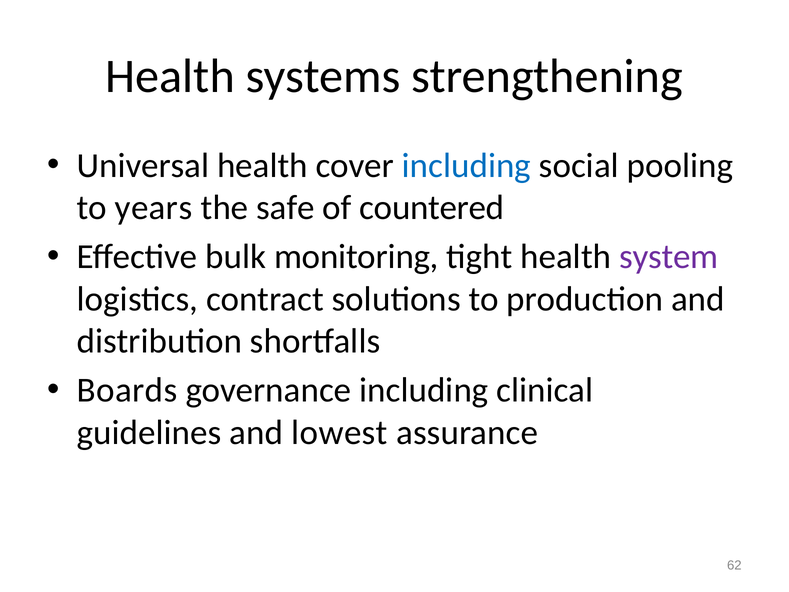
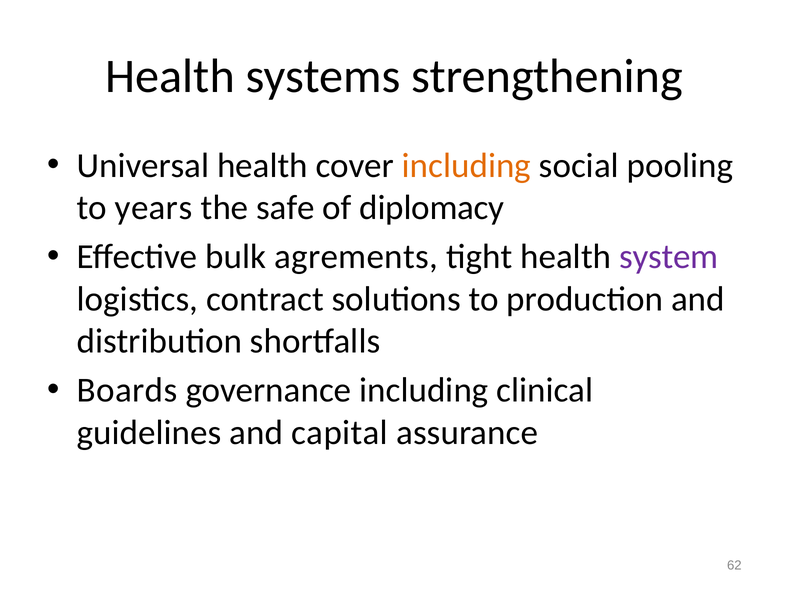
including at (466, 166) colour: blue -> orange
countered: countered -> diplomacy
monitoring: monitoring -> agrements
lowest: lowest -> capital
